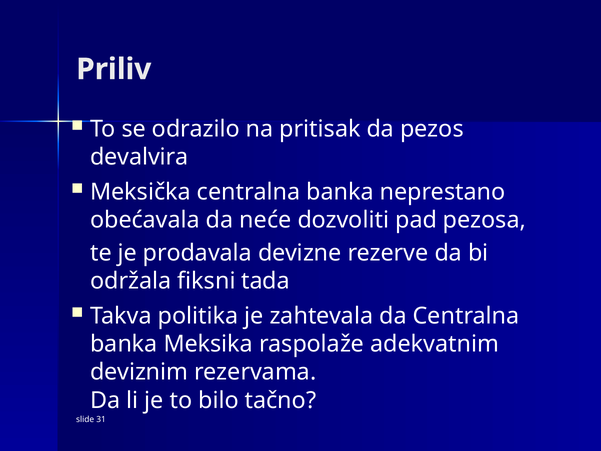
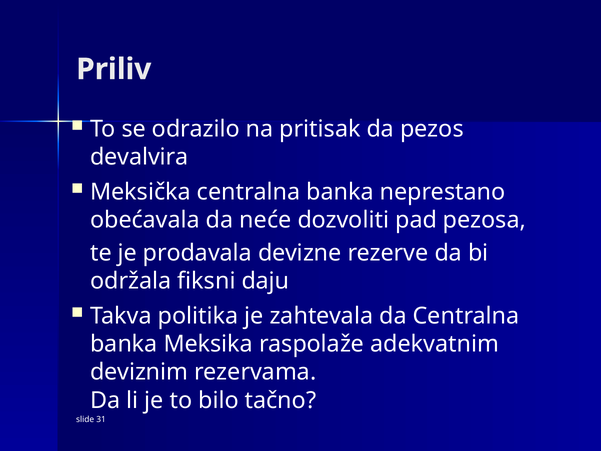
tada: tada -> daju
